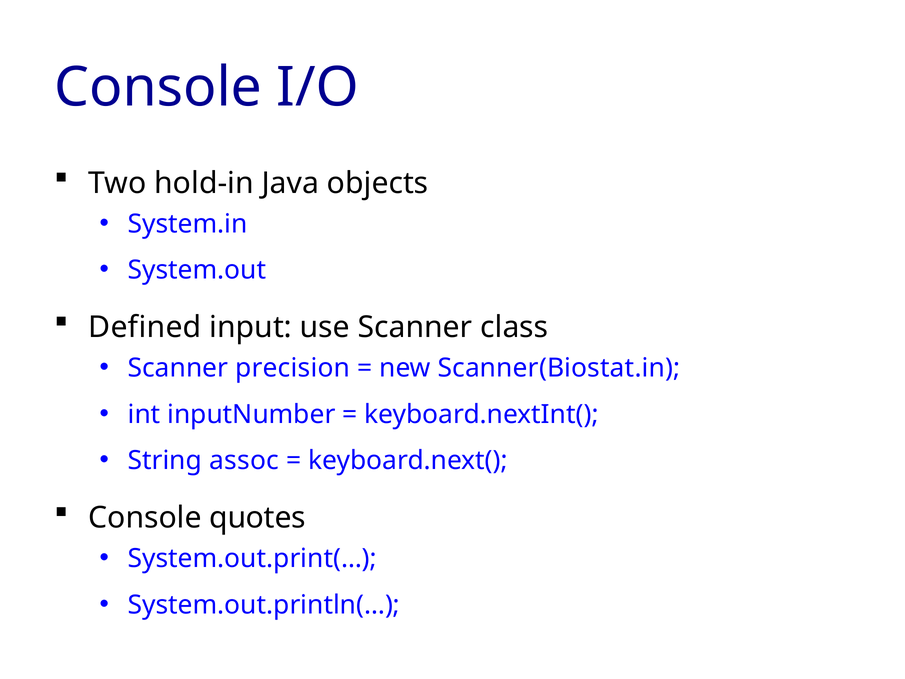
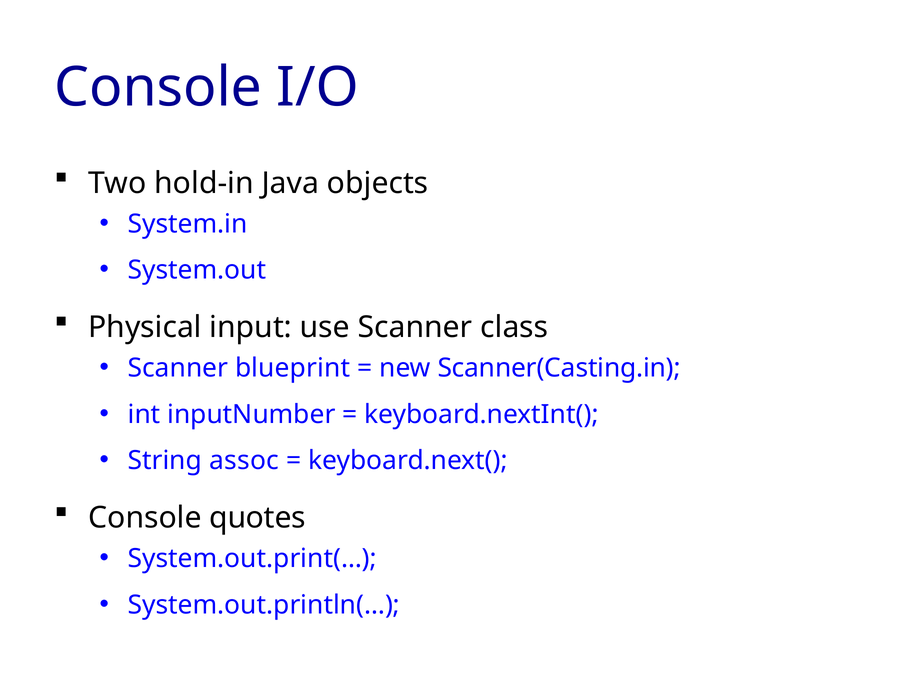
Defined: Defined -> Physical
precision: precision -> blueprint
Scanner(Biostat.in: Scanner(Biostat.in -> Scanner(Casting.in
